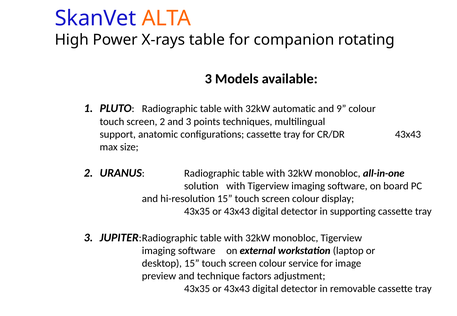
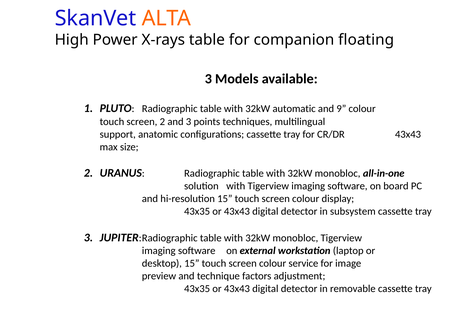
rotating: rotating -> floating
supporting: supporting -> subsystem
